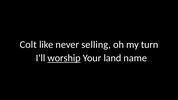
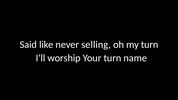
Colt: Colt -> Said
worship underline: present -> none
Your land: land -> turn
